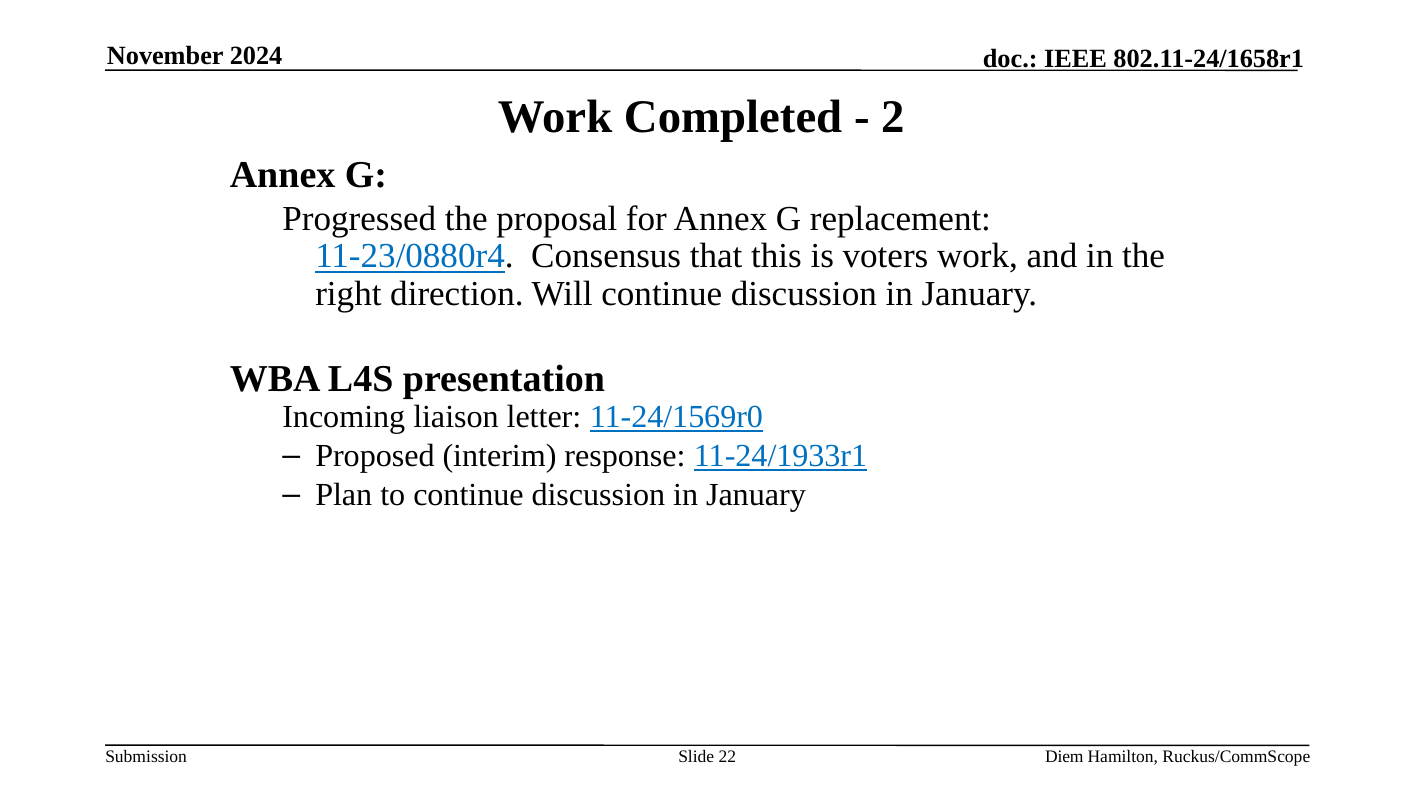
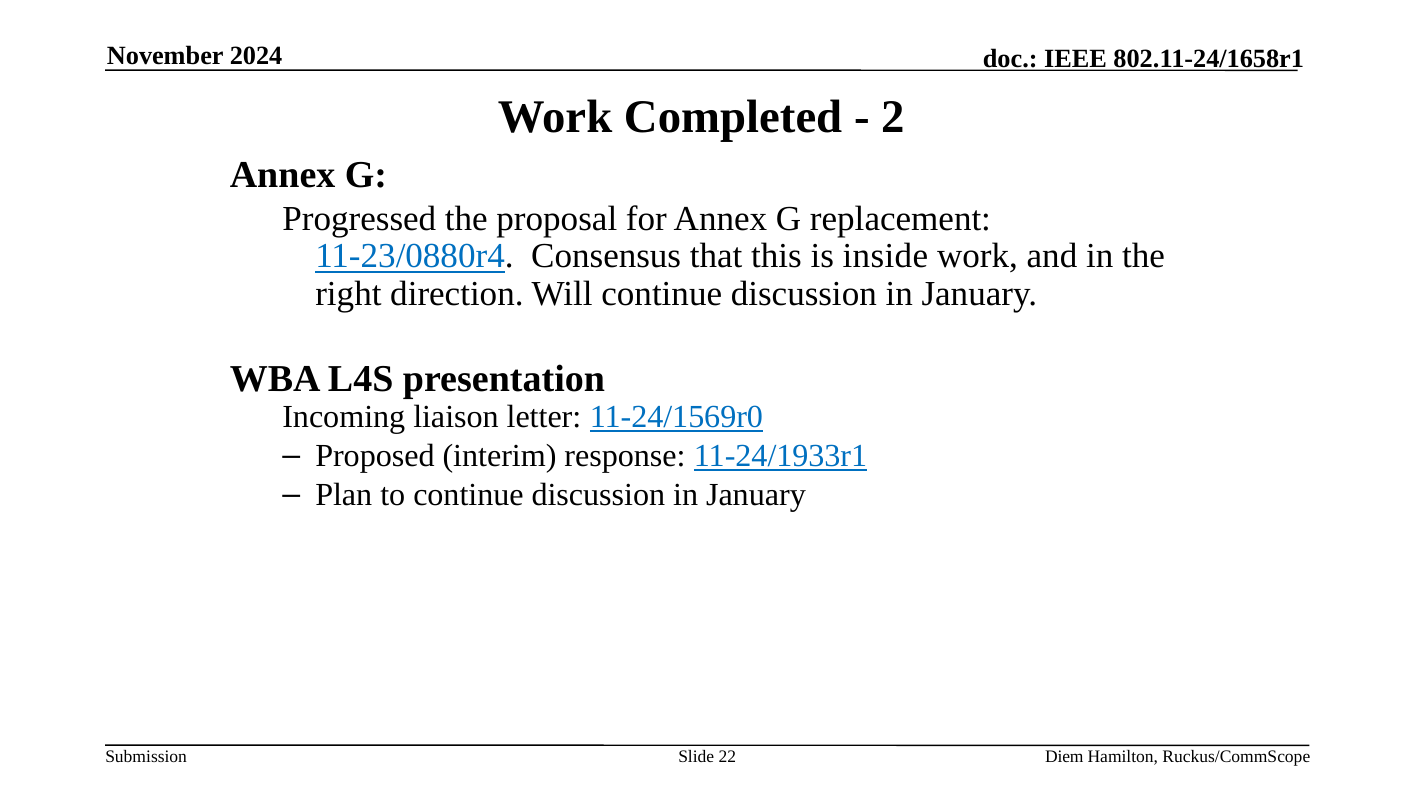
voters: voters -> inside
